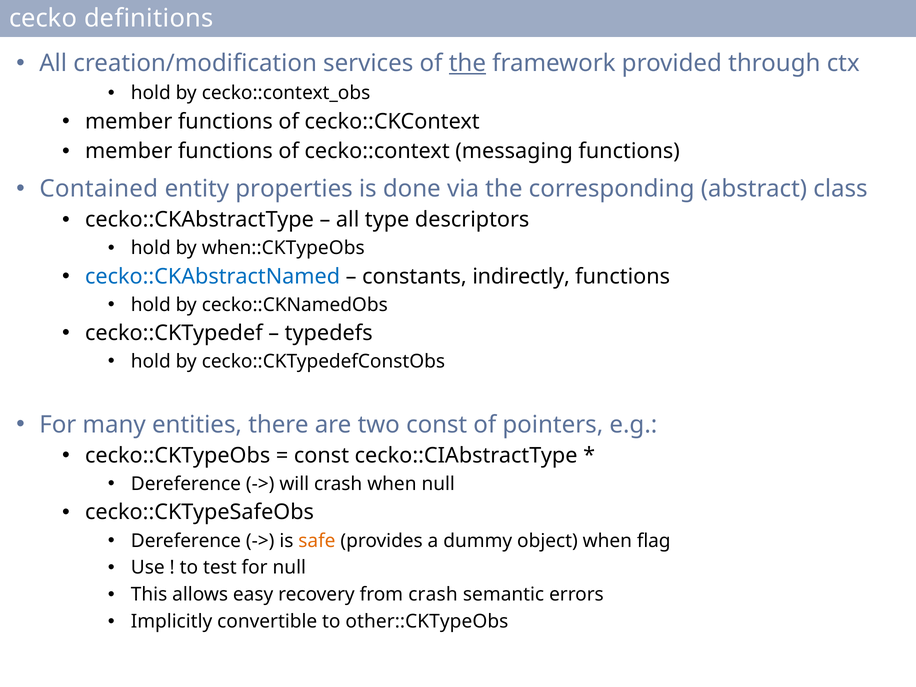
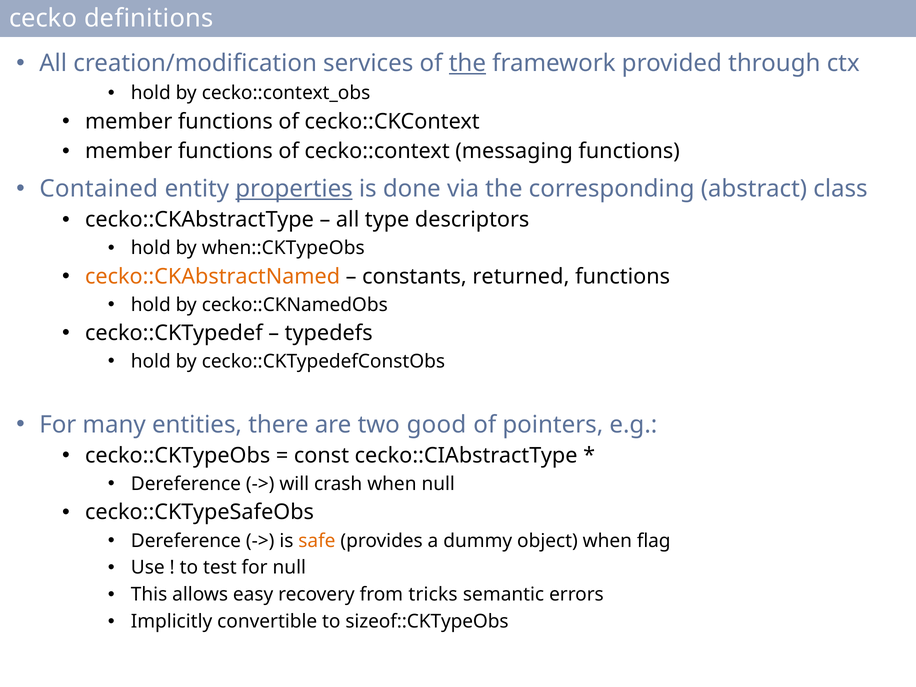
properties underline: none -> present
cecko::CKAbstractNamed colour: blue -> orange
indirectly: indirectly -> returned
two const: const -> good
from crash: crash -> tricks
other::CKTypeObs: other::CKTypeObs -> sizeof::CKTypeObs
